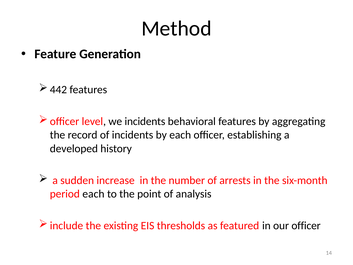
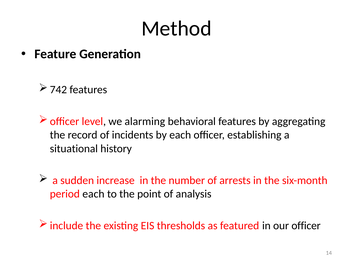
442: 442 -> 742
we incidents: incidents -> alarming
developed: developed -> situational
